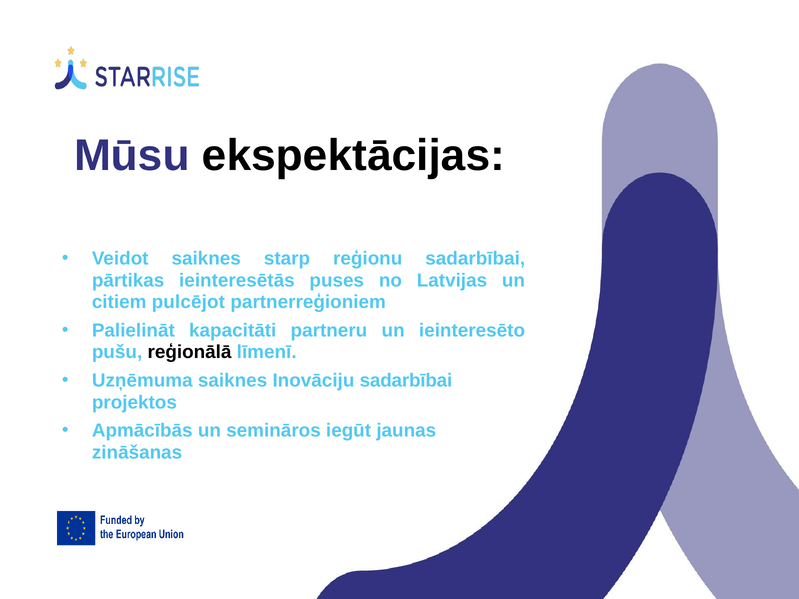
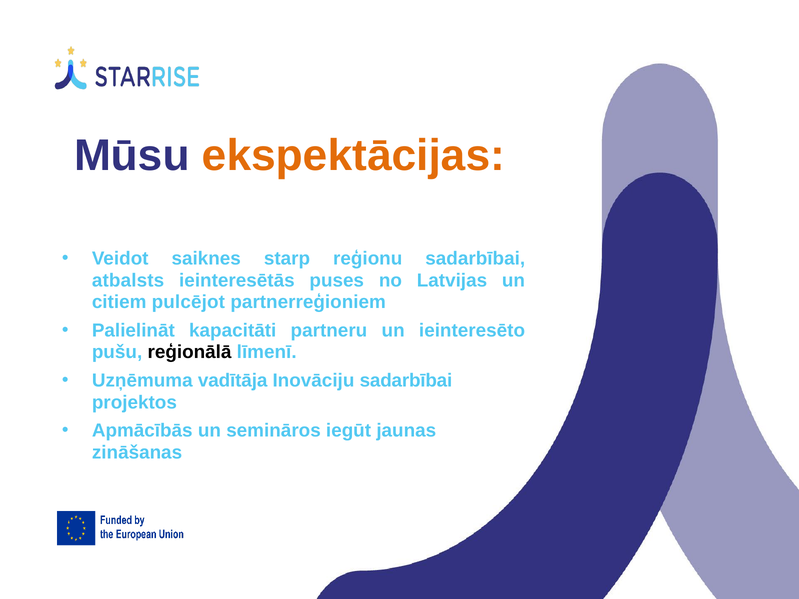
ekspektācijas colour: black -> orange
pārtikas: pārtikas -> atbalsts
Uzņēmuma saiknes: saiknes -> vadītāja
